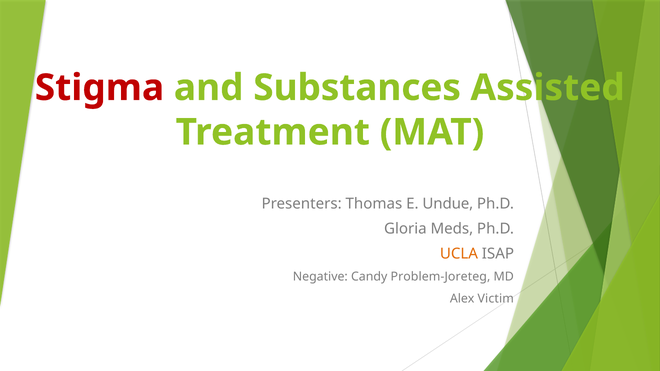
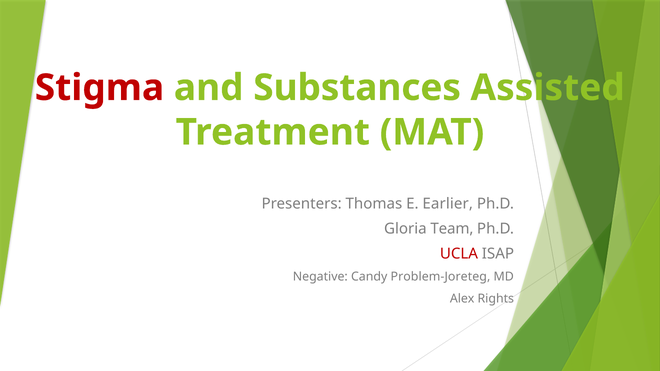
Undue: Undue -> Earlier
Meds: Meds -> Team
UCLA colour: orange -> red
Victim: Victim -> Rights
